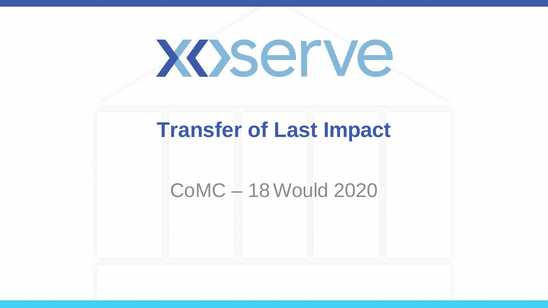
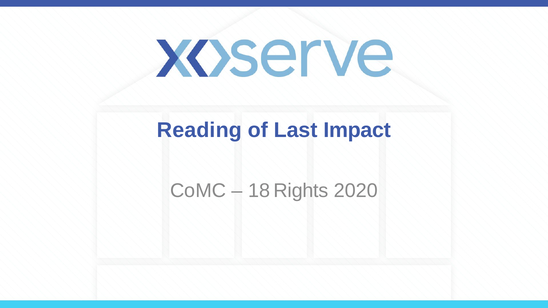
Transfer: Transfer -> Reading
Would: Would -> Rights
